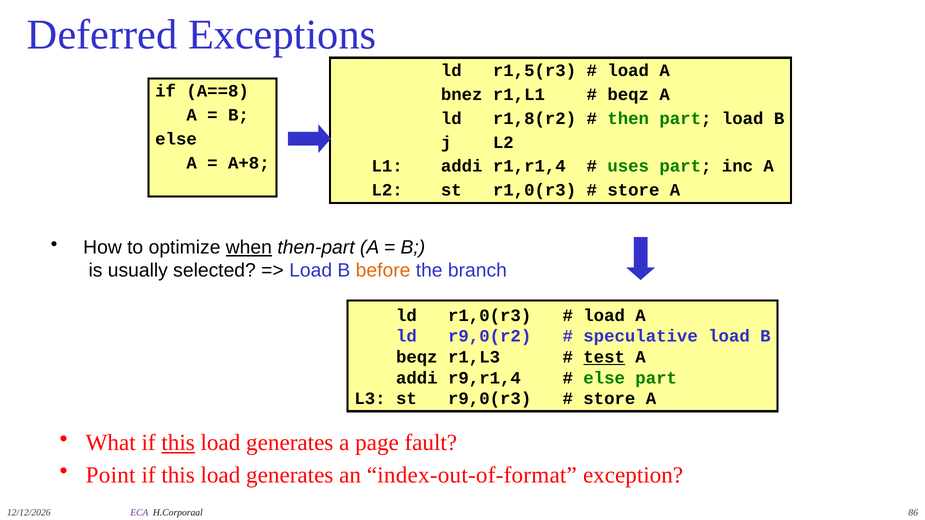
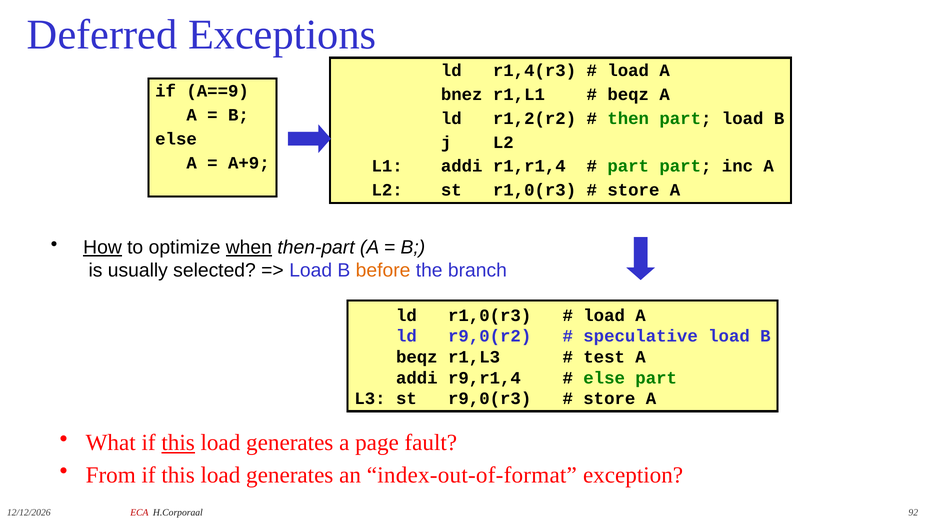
r1,5(r3: r1,5(r3 -> r1,4(r3
A==8: A==8 -> A==9
r1,8(r2: r1,8(r2 -> r1,2(r2
A+8: A+8 -> A+9
uses at (628, 166): uses -> part
How underline: none -> present
test underline: present -> none
Point: Point -> From
ECA colour: purple -> red
86: 86 -> 92
